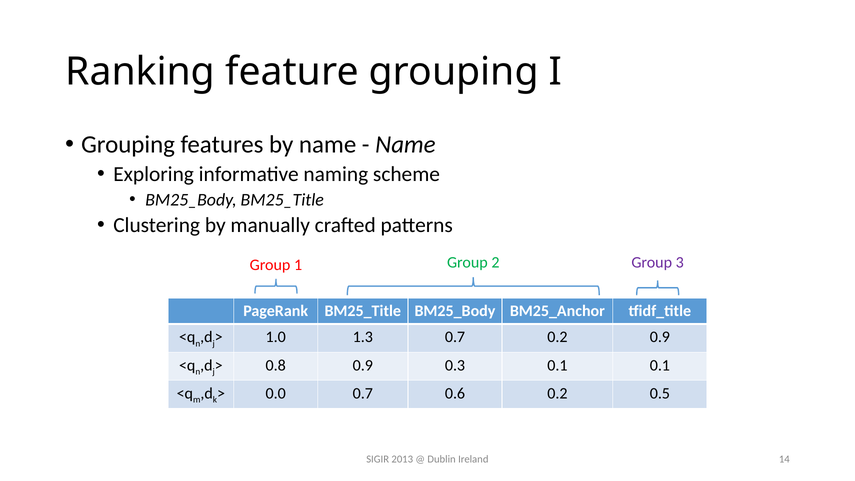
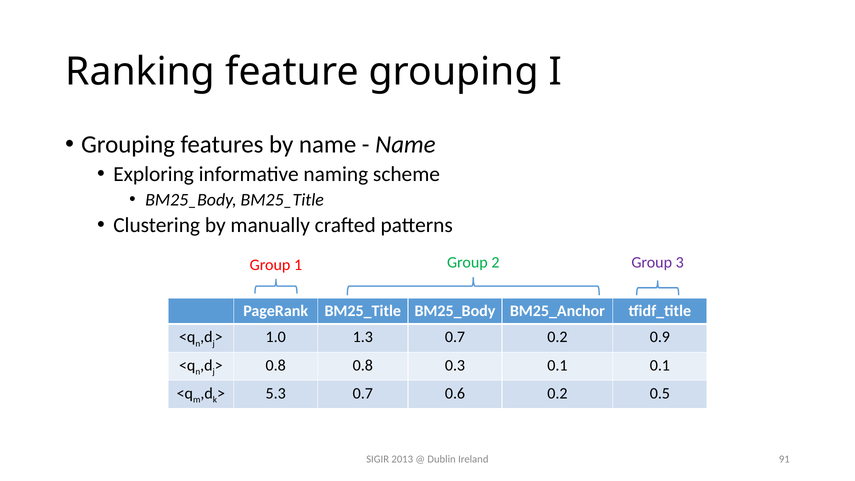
0.8 0.9: 0.9 -> 0.8
0.0: 0.0 -> 5.3
14: 14 -> 91
